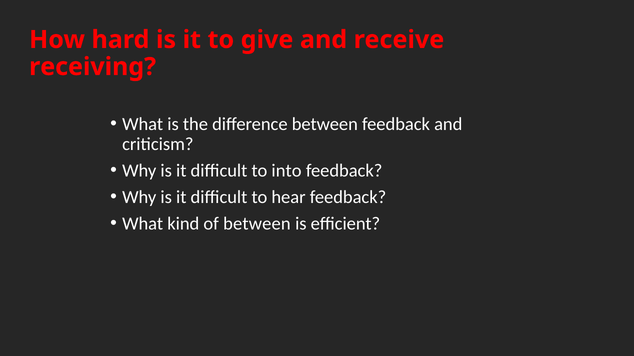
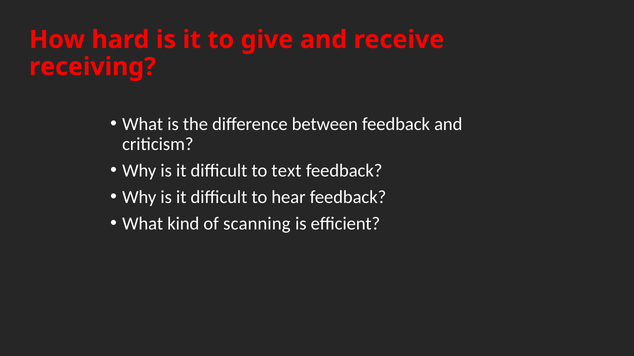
into: into -> text
of between: between -> scanning
